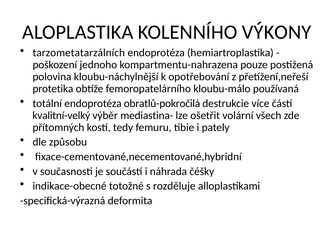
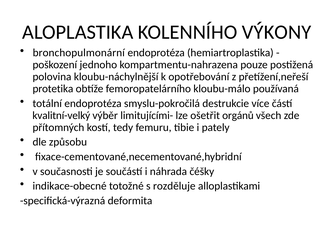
tarzometatarzálních: tarzometatarzálních -> bronchopulmonární
obratlů-pokročilá: obratlů-pokročilá -> smyslu-pokročilá
mediastina-: mediastina- -> limitujícími-
volární: volární -> orgánů
